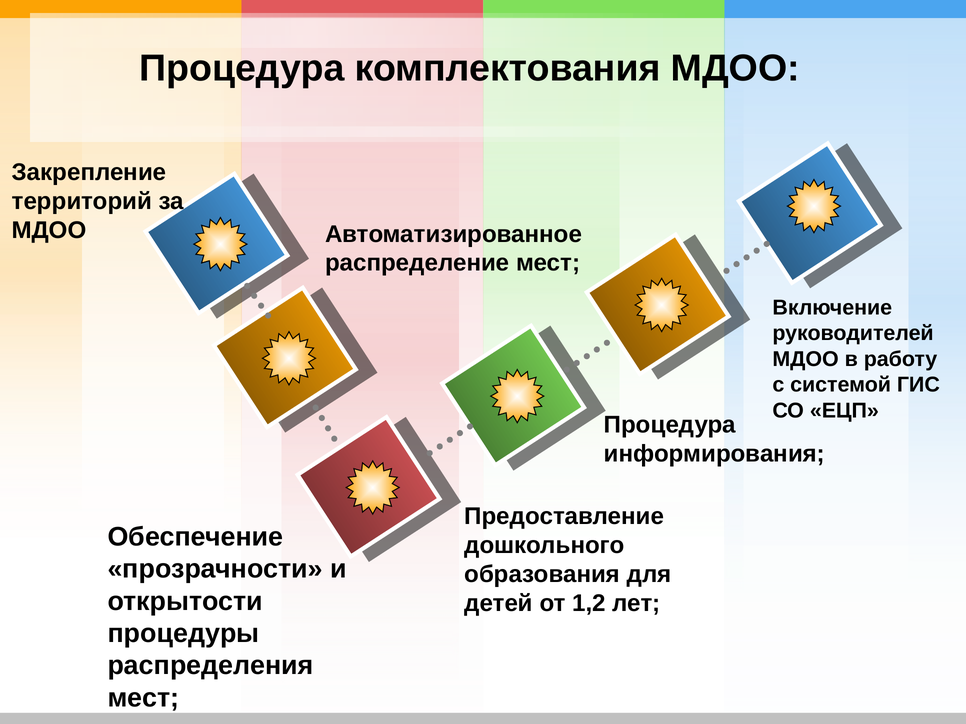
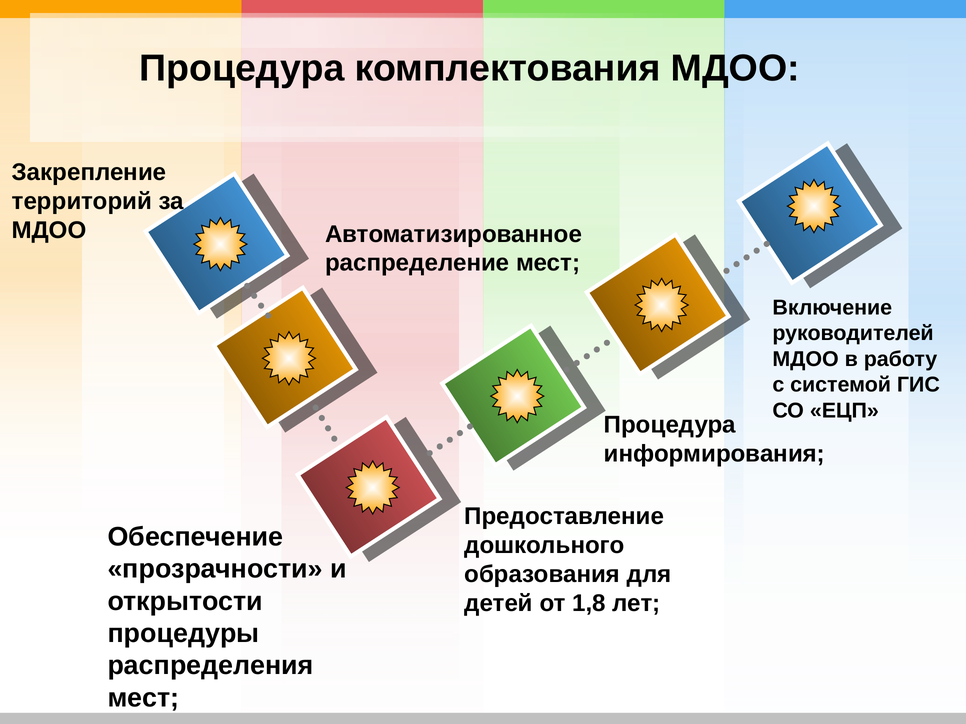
1,2: 1,2 -> 1,8
